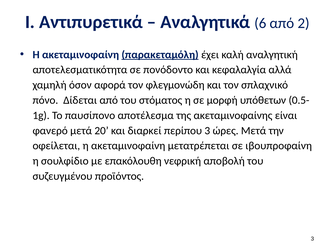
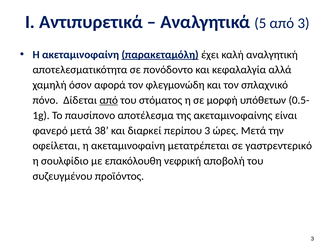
6: 6 -> 5
από 2: 2 -> 3
από at (109, 100) underline: none -> present
20: 20 -> 38
ιβουπροφαίνη: ιβουπροφαίνη -> γαστρεντερικό
